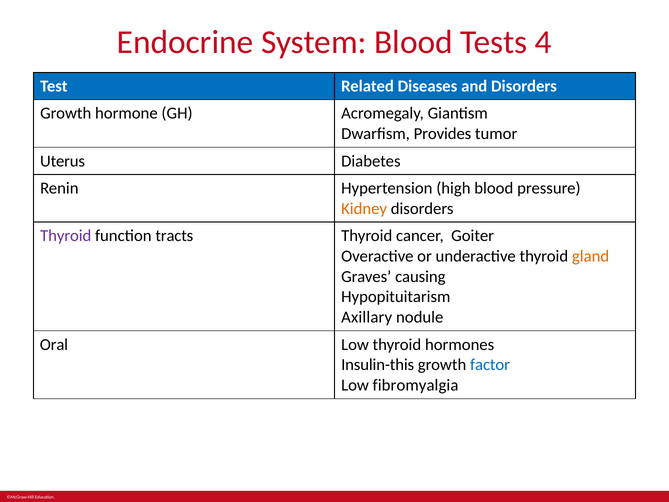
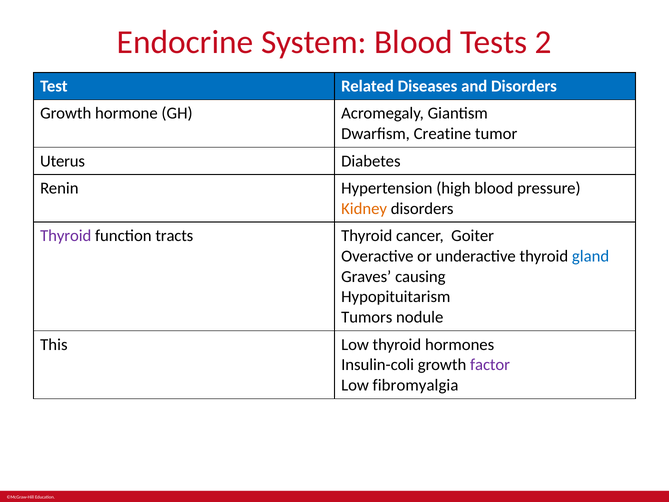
4: 4 -> 2
Provides: Provides -> Creatine
gland colour: orange -> blue
Axillary: Axillary -> Tumors
Oral: Oral -> This
Insulin-this: Insulin-this -> Insulin-coli
factor colour: blue -> purple
